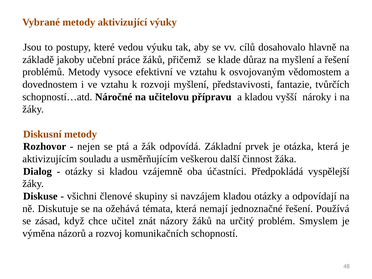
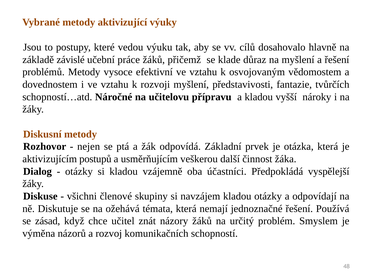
jakoby: jakoby -> závislé
souladu: souladu -> postupů
